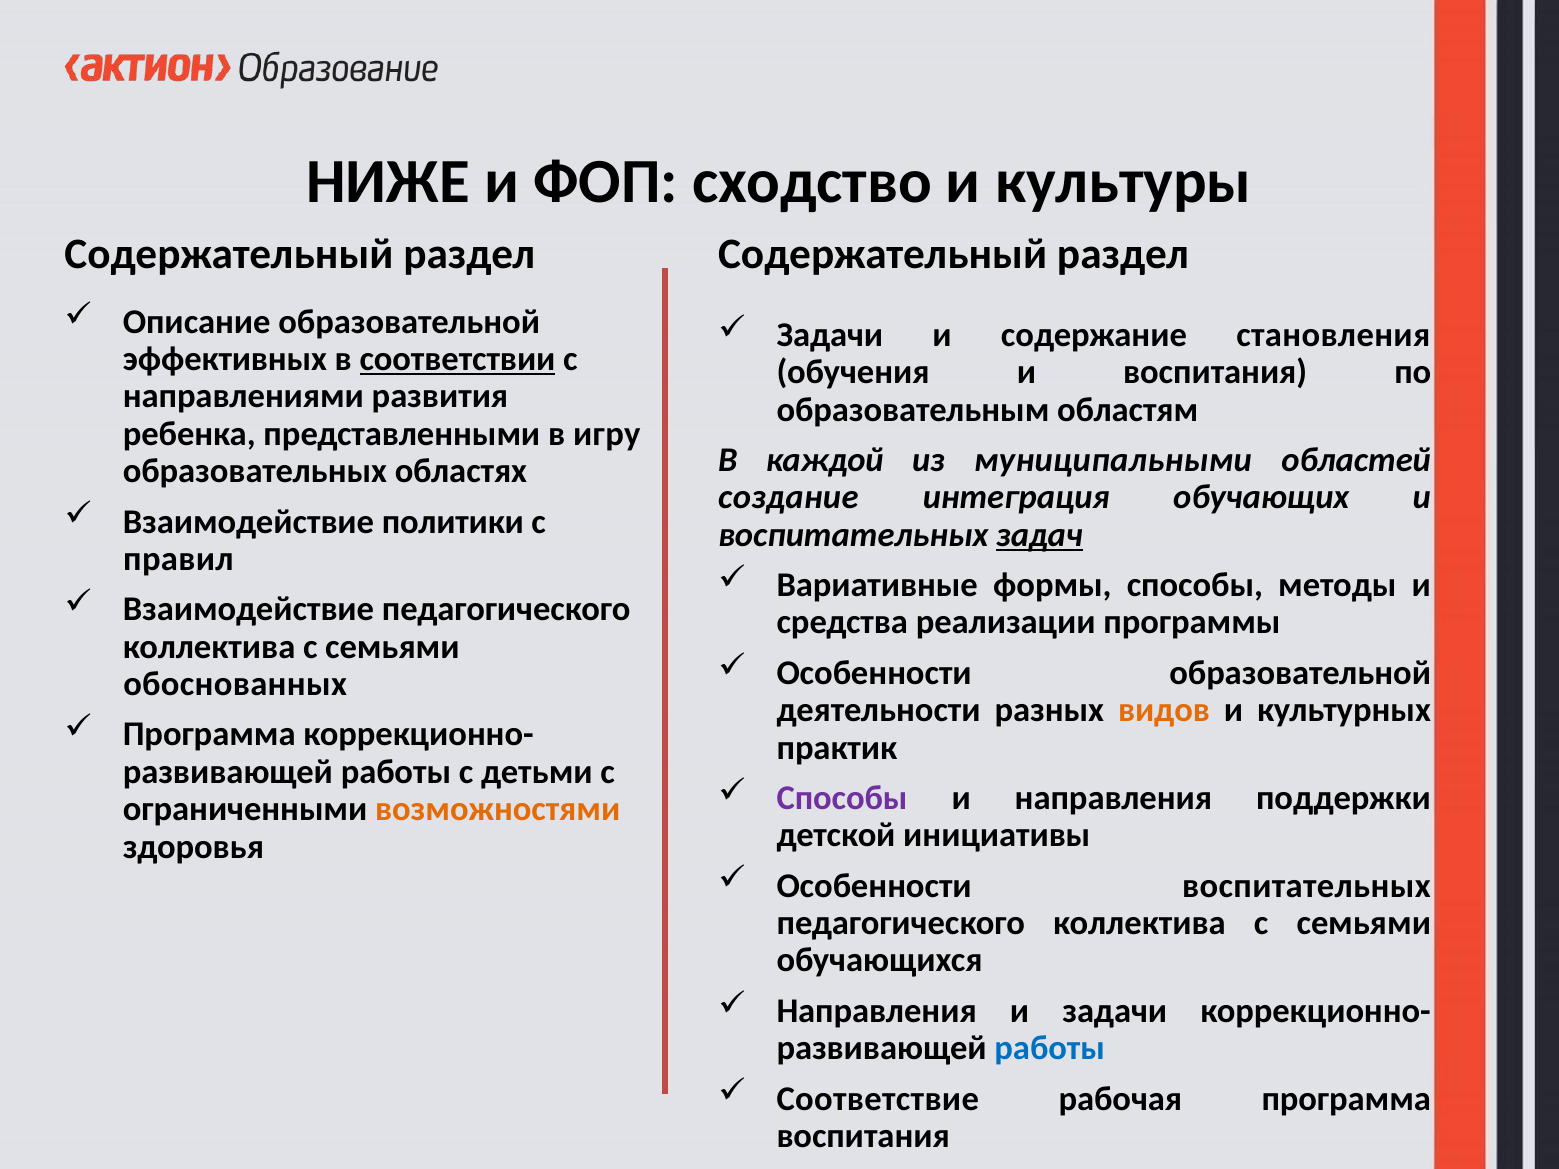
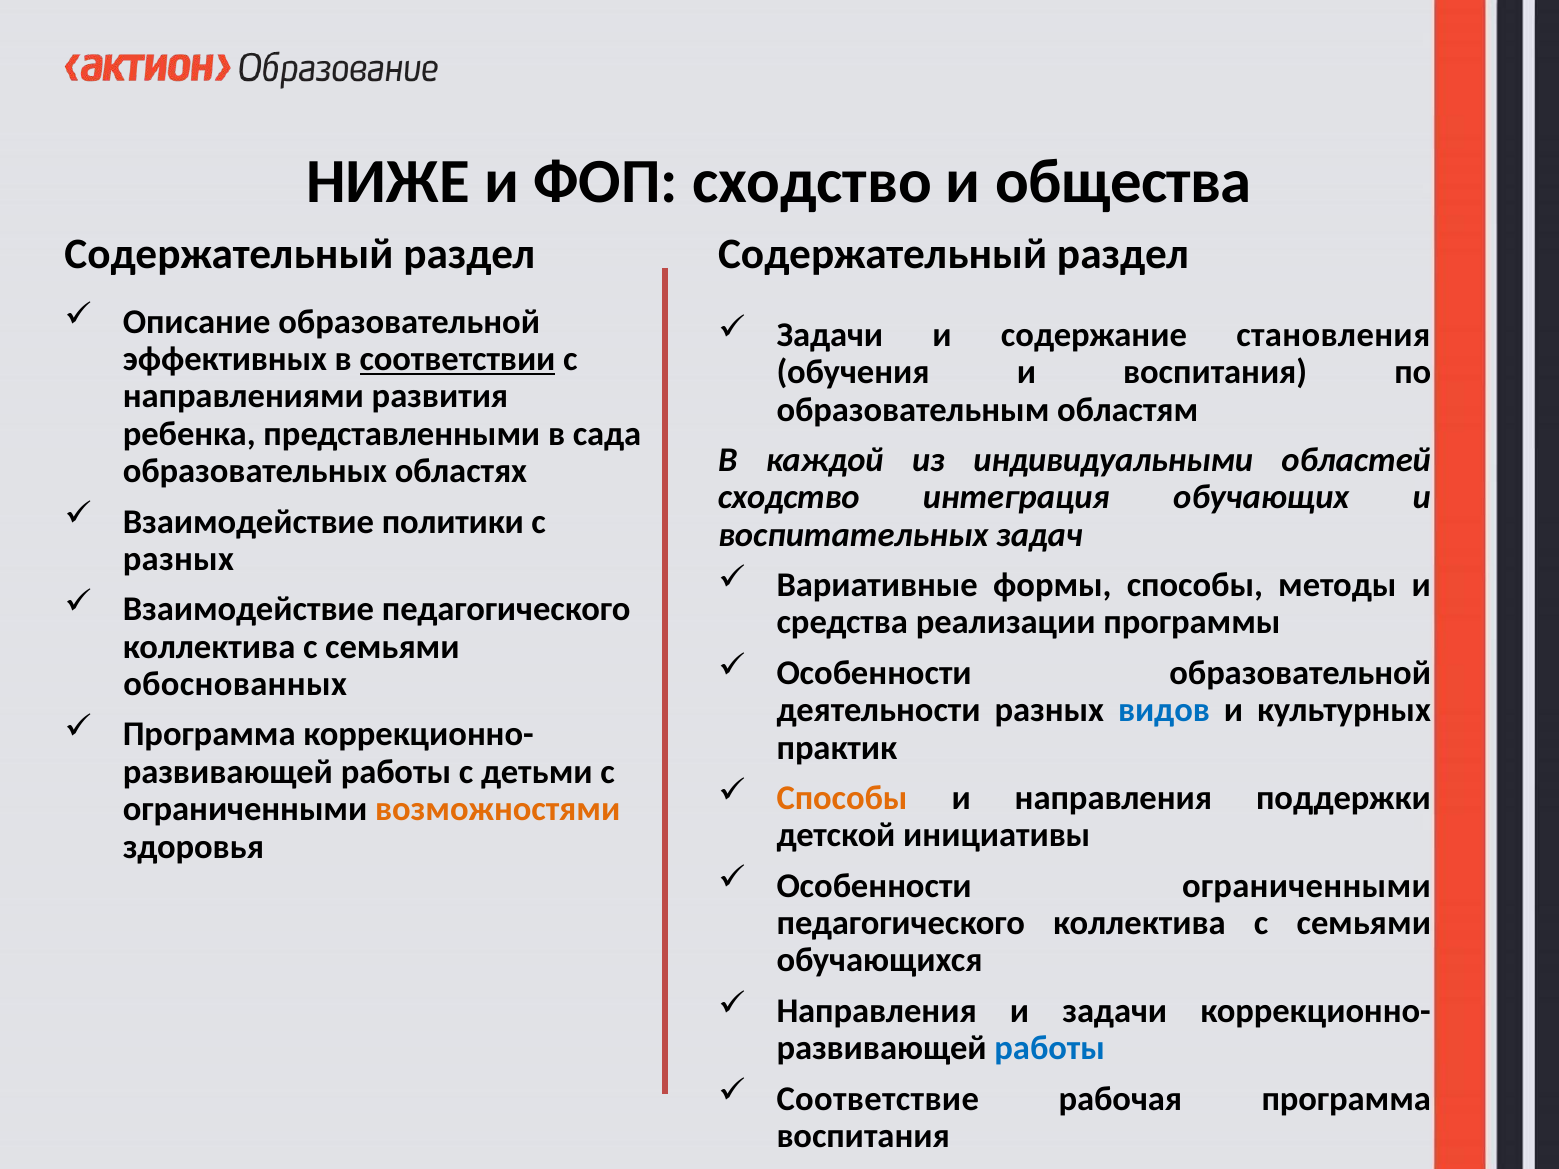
культуры: культуры -> общества
игру: игру -> сада
муниципальными: муниципальными -> индивидуальными
создание at (788, 497): создание -> сходство
задач underline: present -> none
правил at (178, 559): правил -> разных
видов colour: orange -> blue
Способы at (842, 798) colour: purple -> orange
Особенности воспитательных: воспитательных -> ограниченными
